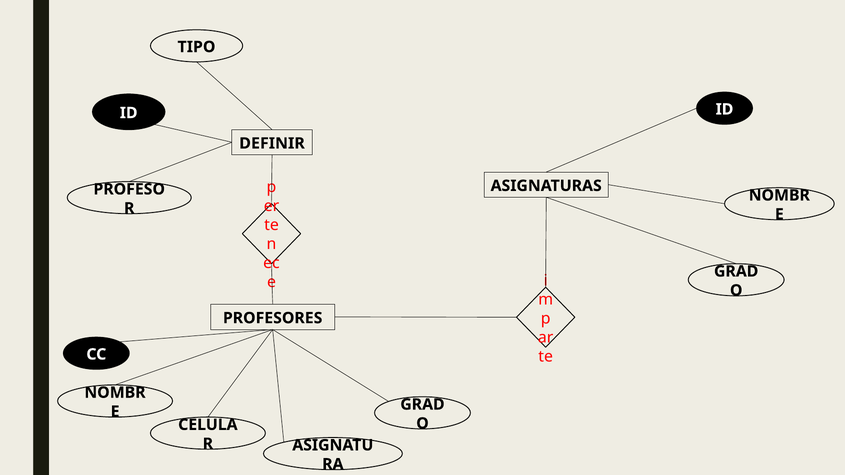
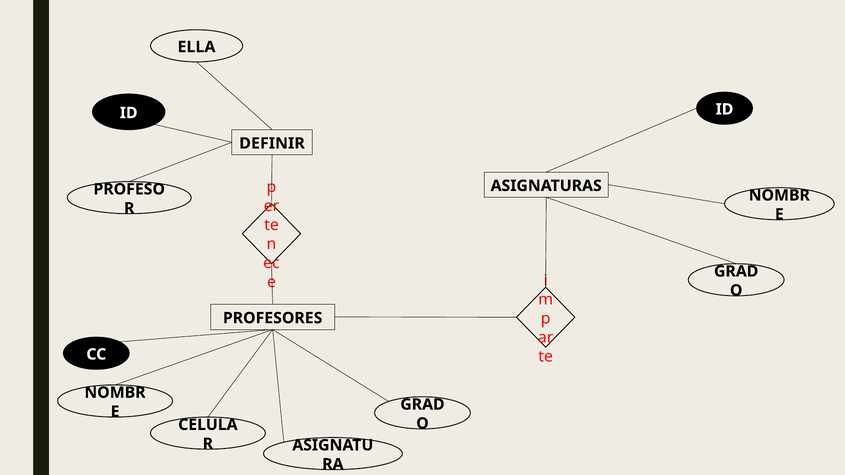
TIPO: TIPO -> ELLA
